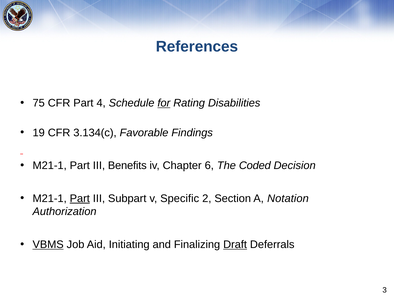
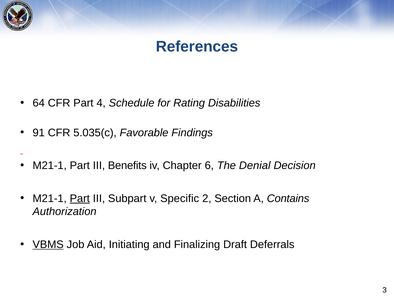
75: 75 -> 64
for underline: present -> none
19: 19 -> 91
3.134(c: 3.134(c -> 5.035(c
Coded: Coded -> Denial
Notation: Notation -> Contains
Draft underline: present -> none
